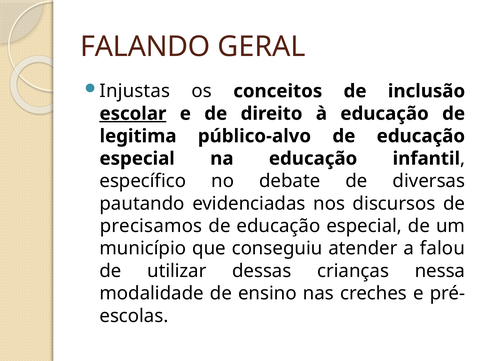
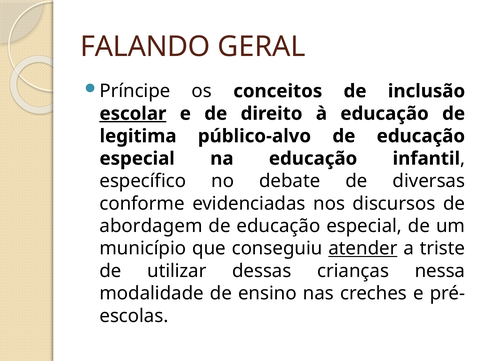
Injustas: Injustas -> Príncipe
pautando: pautando -> conforme
precisamos: precisamos -> abordagem
atender underline: none -> present
falou: falou -> triste
